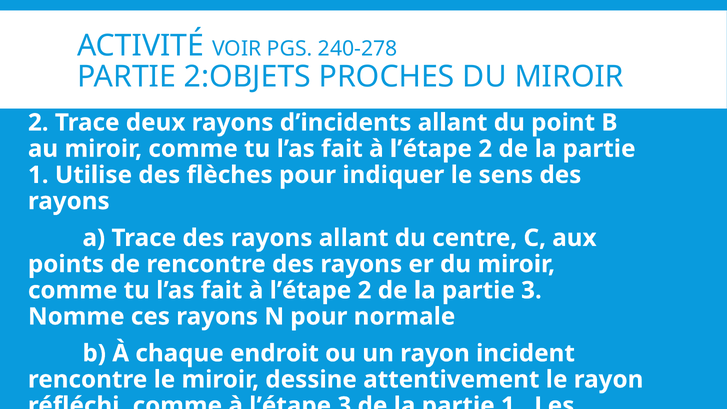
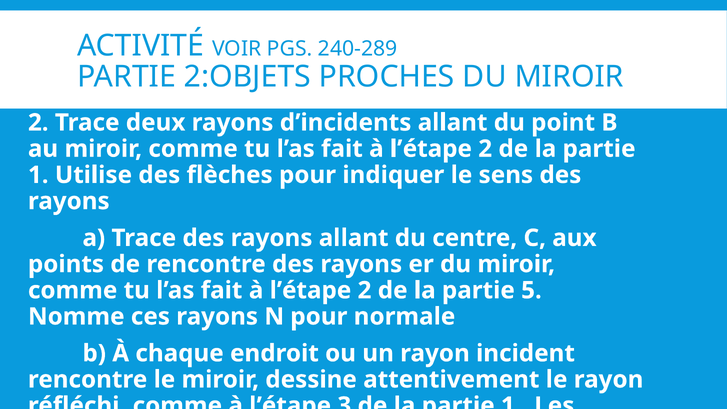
240-278: 240-278 -> 240-289
partie 3: 3 -> 5
